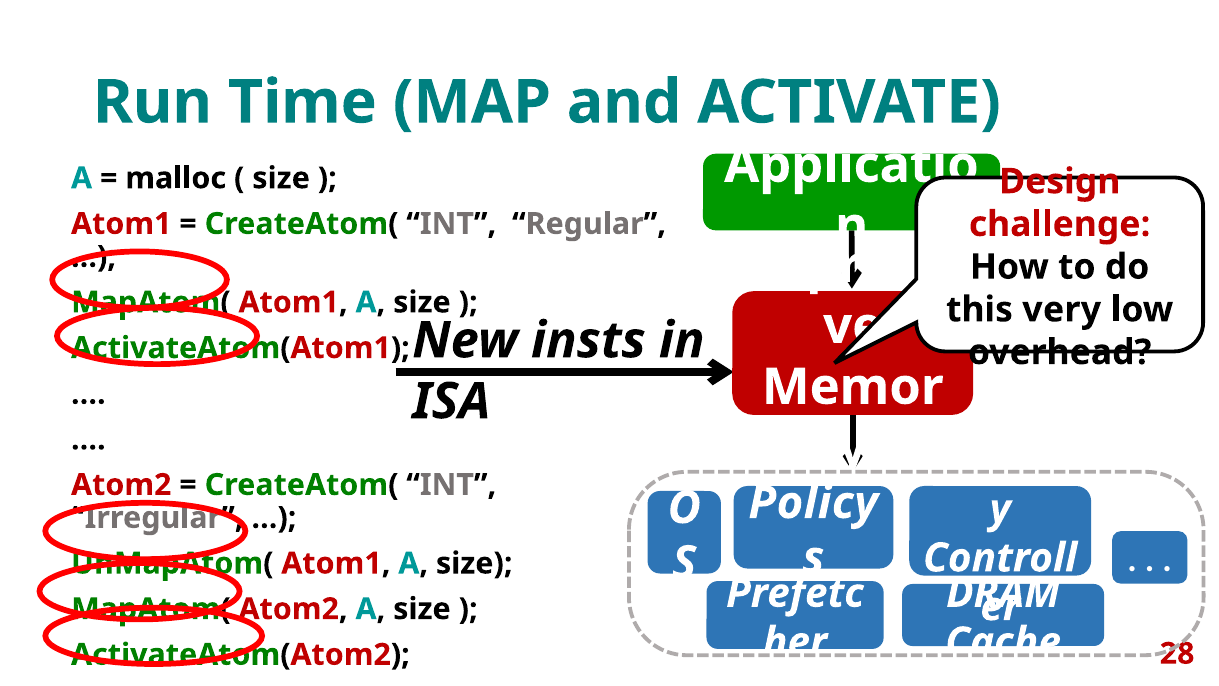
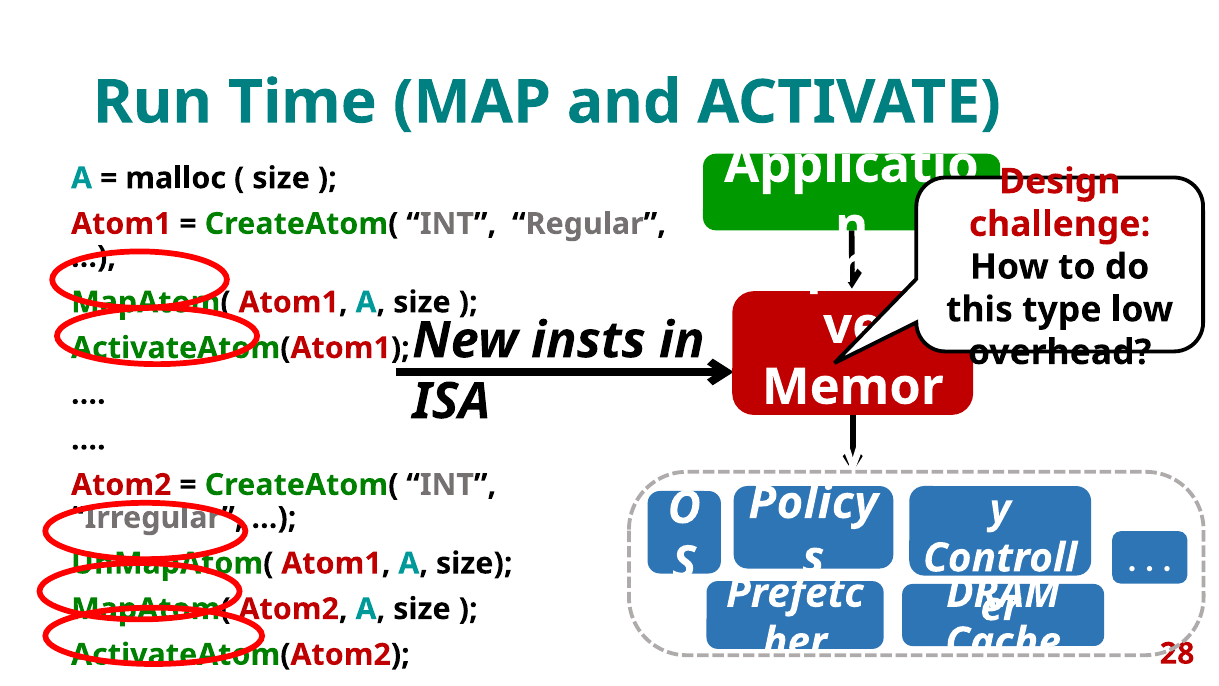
very: very -> type
